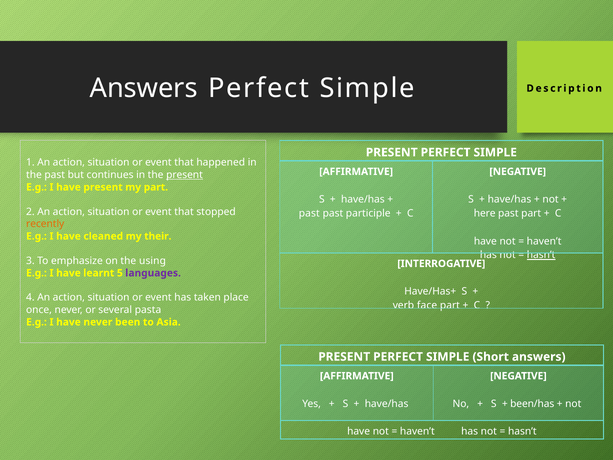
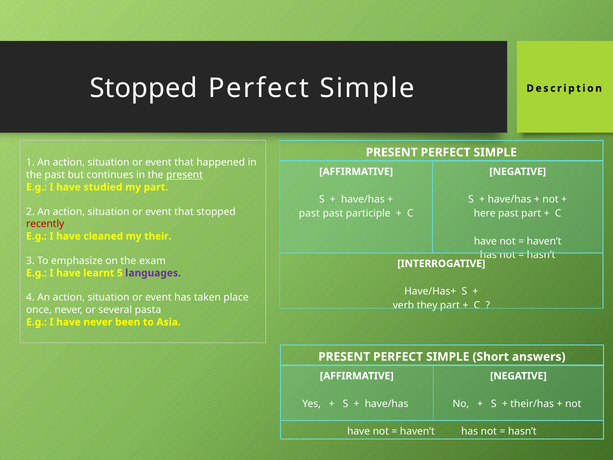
Answers at (144, 88): Answers -> Stopped
have present: present -> studied
recently colour: orange -> red
hasn’t at (541, 255) underline: present -> none
using: using -> exam
face: face -> they
been/has: been/has -> their/has
